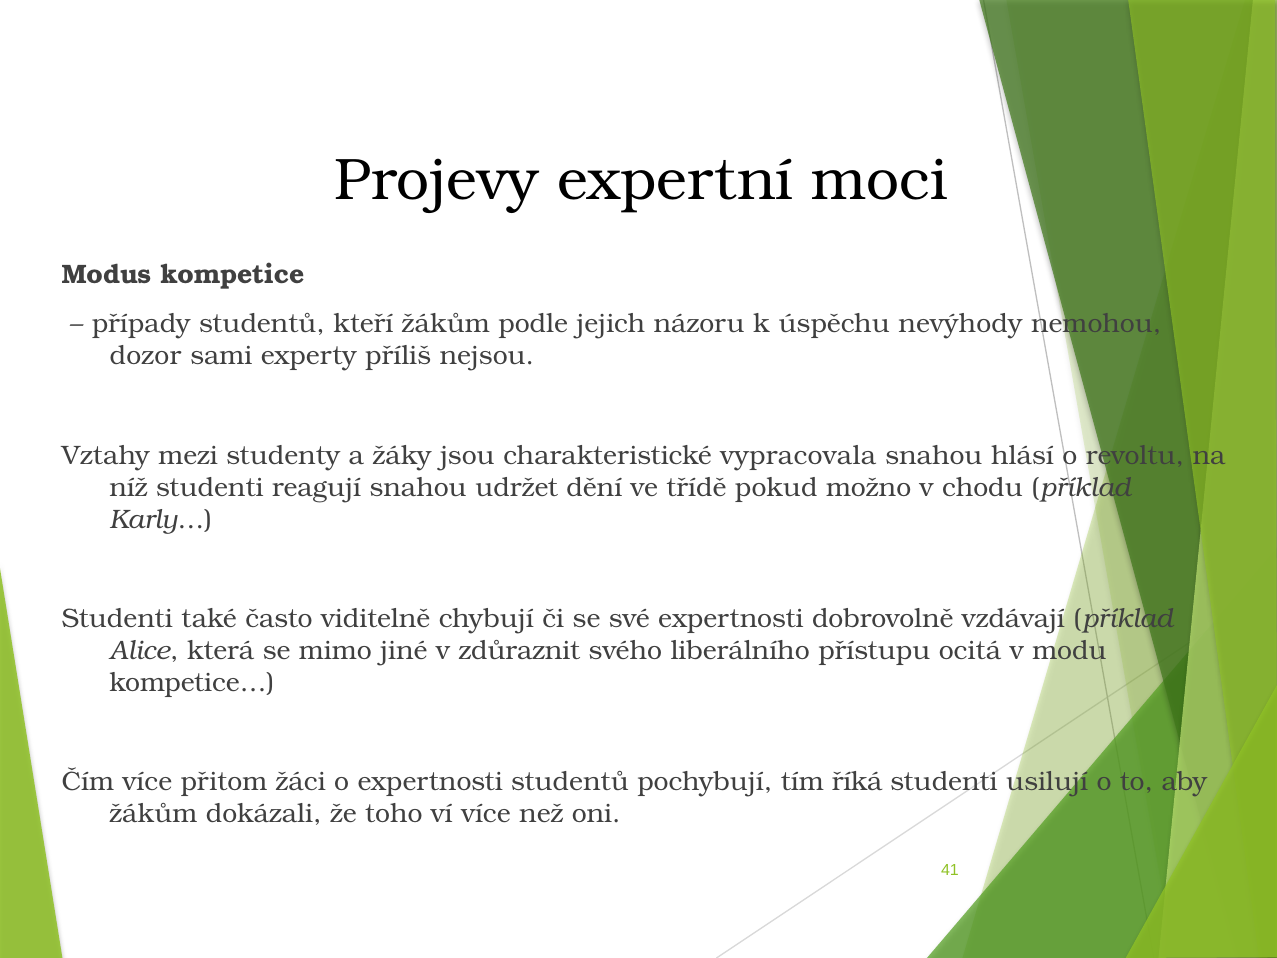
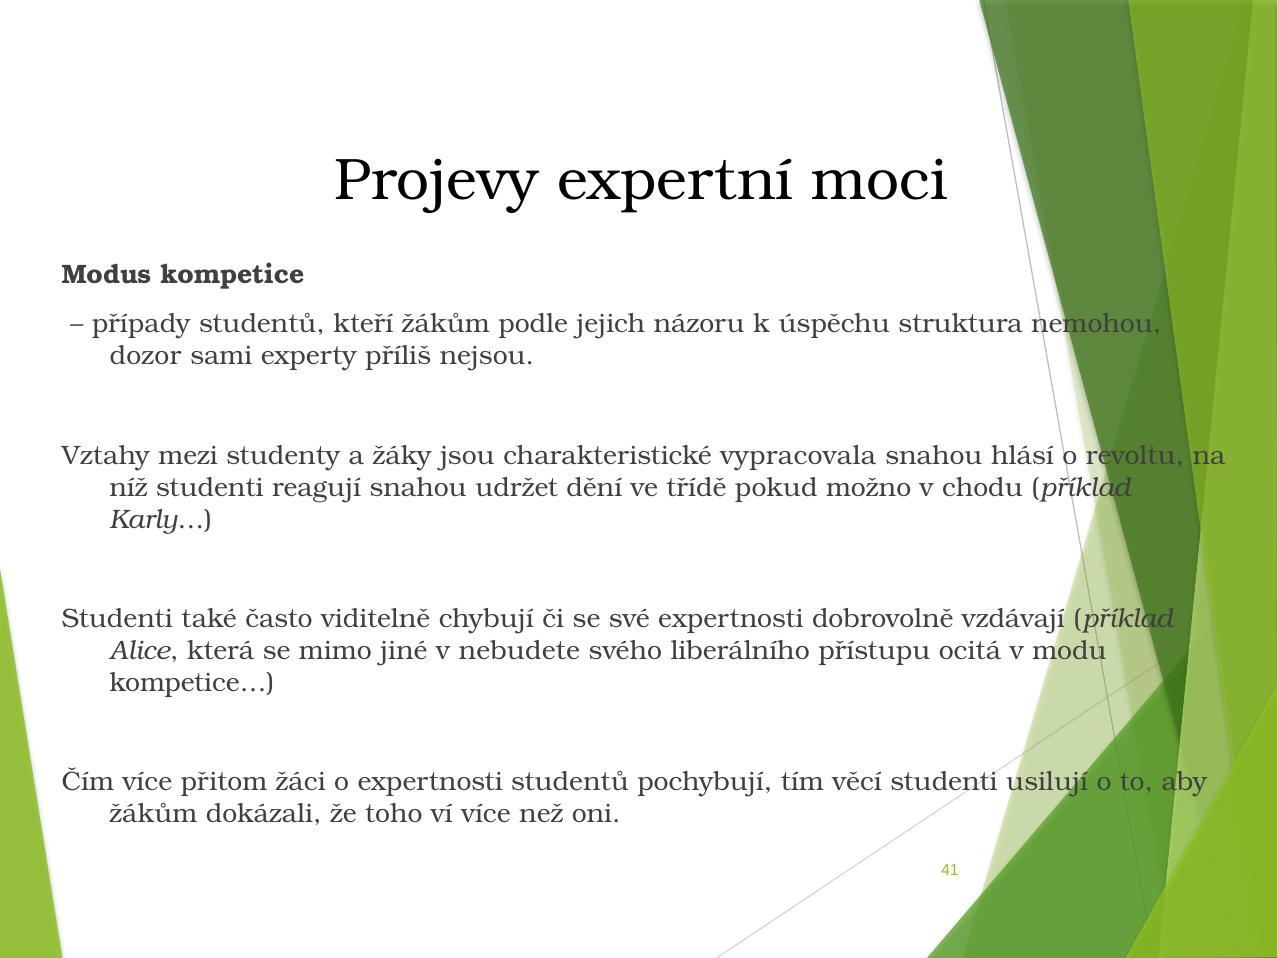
nevýhody: nevýhody -> struktura
zdůraznit: zdůraznit -> nebudete
říká: říká -> věcí
